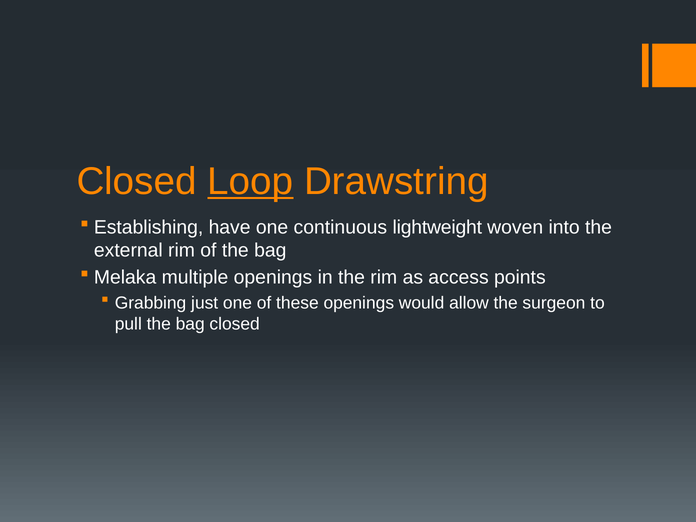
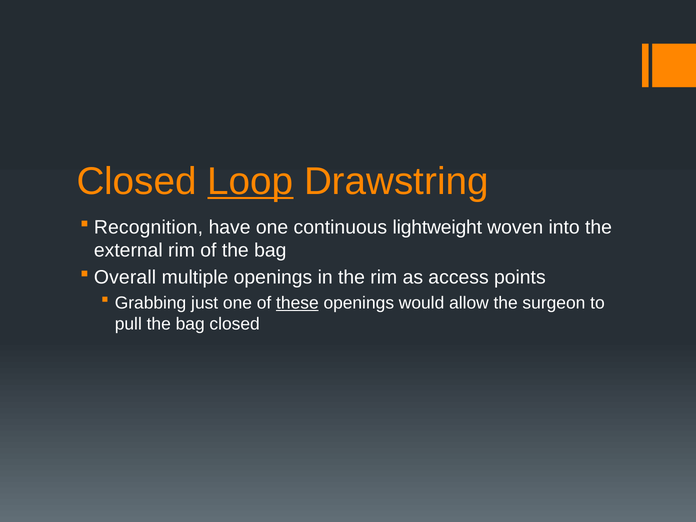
Establishing: Establishing -> Recognition
Melaka: Melaka -> Overall
these underline: none -> present
